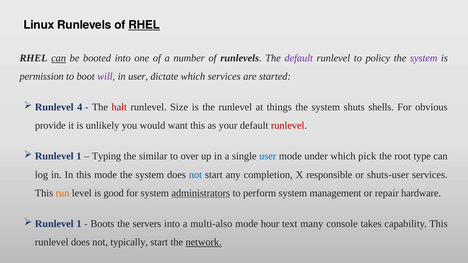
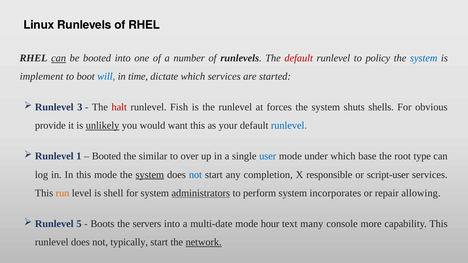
RHEL at (144, 25) underline: present -> none
default at (299, 58) colour: purple -> red
system at (424, 58) colour: purple -> blue
permission: permission -> implement
will colour: purple -> blue
in user: user -> time
4: 4 -> 3
Size: Size -> Fish
things: things -> forces
unlikely underline: none -> present
runlevel at (289, 126) colour: red -> blue
Typing at (106, 156): Typing -> Booted
pick: pick -> base
system at (150, 175) underline: none -> present
shuts-user: shuts-user -> script-user
good: good -> shell
management: management -> incorporates
hardware: hardware -> allowing
1 at (79, 224): 1 -> 5
multi-also: multi-also -> multi-date
takes: takes -> more
